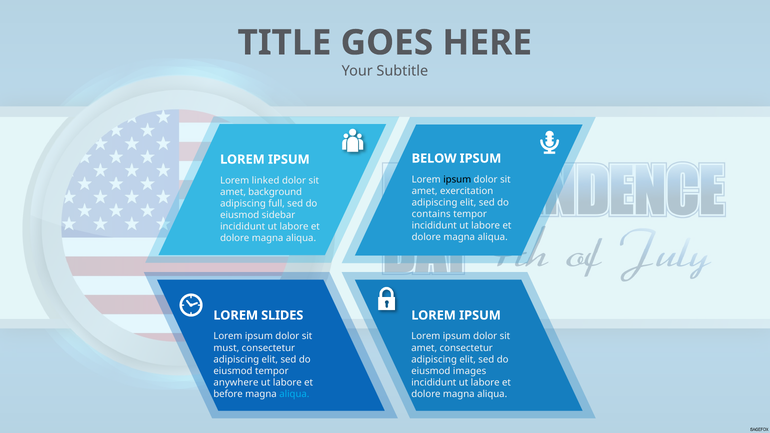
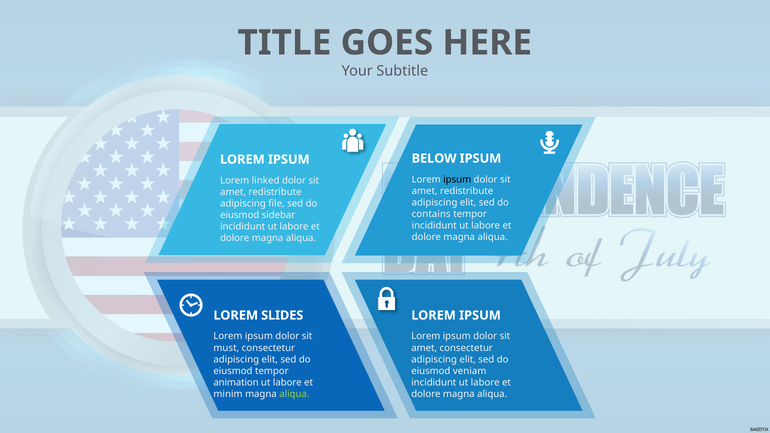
exercitation at (467, 191): exercitation -> redistribute
background at (275, 192): background -> redistribute
full: full -> file
images: images -> veniam
anywhere: anywhere -> animation
before: before -> minim
aliqua at (294, 394) colour: light blue -> light green
